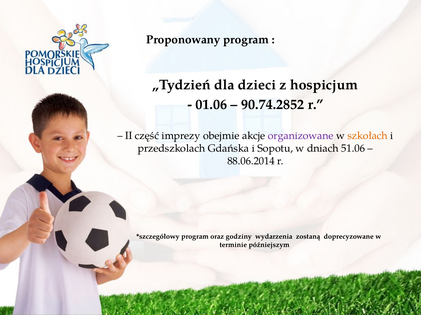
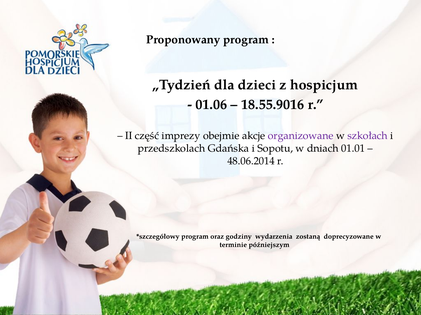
90.74.2852: 90.74.2852 -> 18.55.9016
szkołach colour: orange -> purple
51.06: 51.06 -> 01.01
88.06.2014: 88.06.2014 -> 48.06.2014
